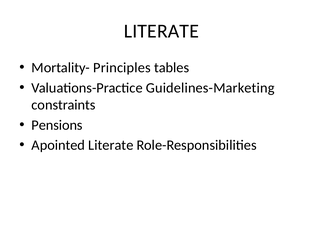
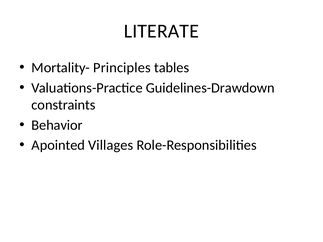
Guidelines-Marketing: Guidelines-Marketing -> Guidelines-Drawdown
Pensions: Pensions -> Behavior
Apointed Literate: Literate -> Villages
